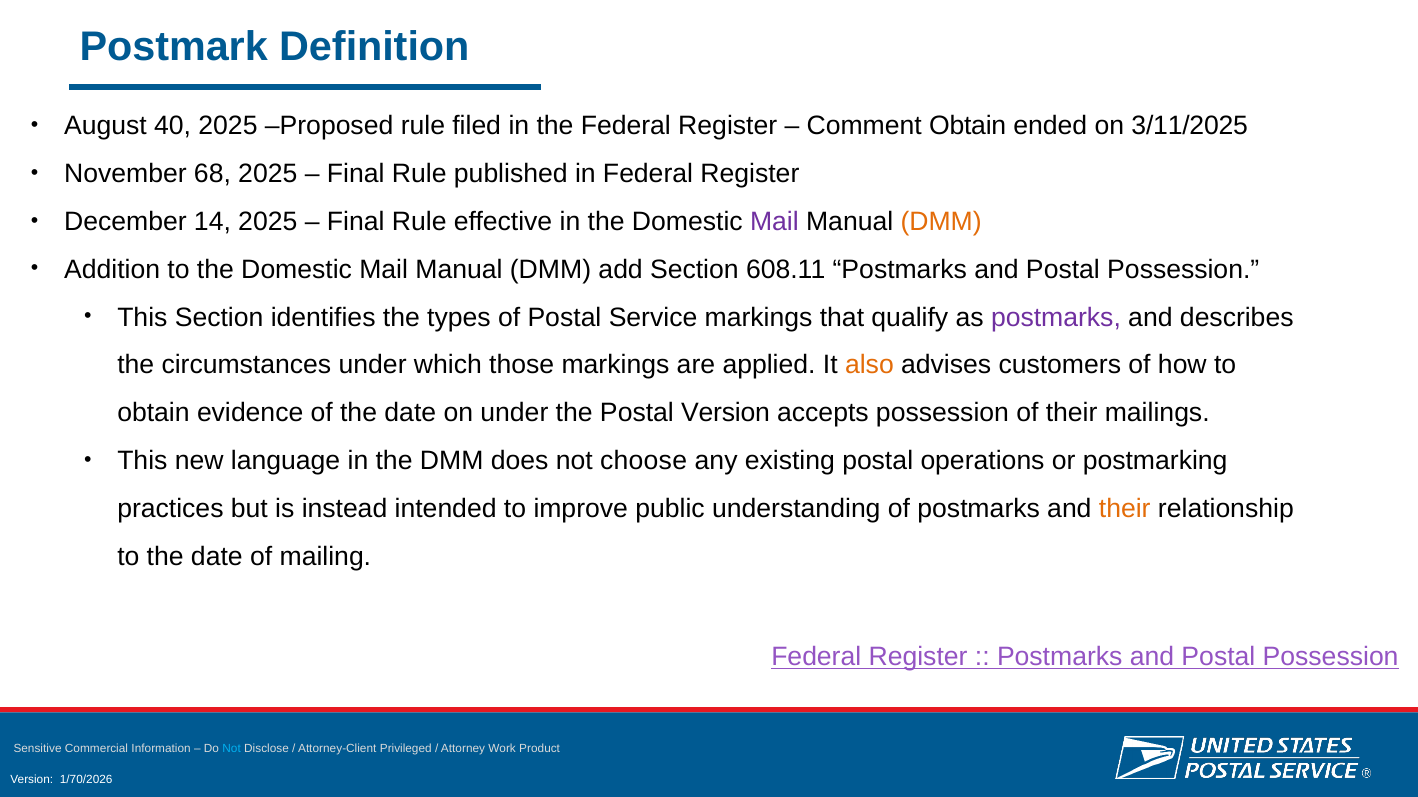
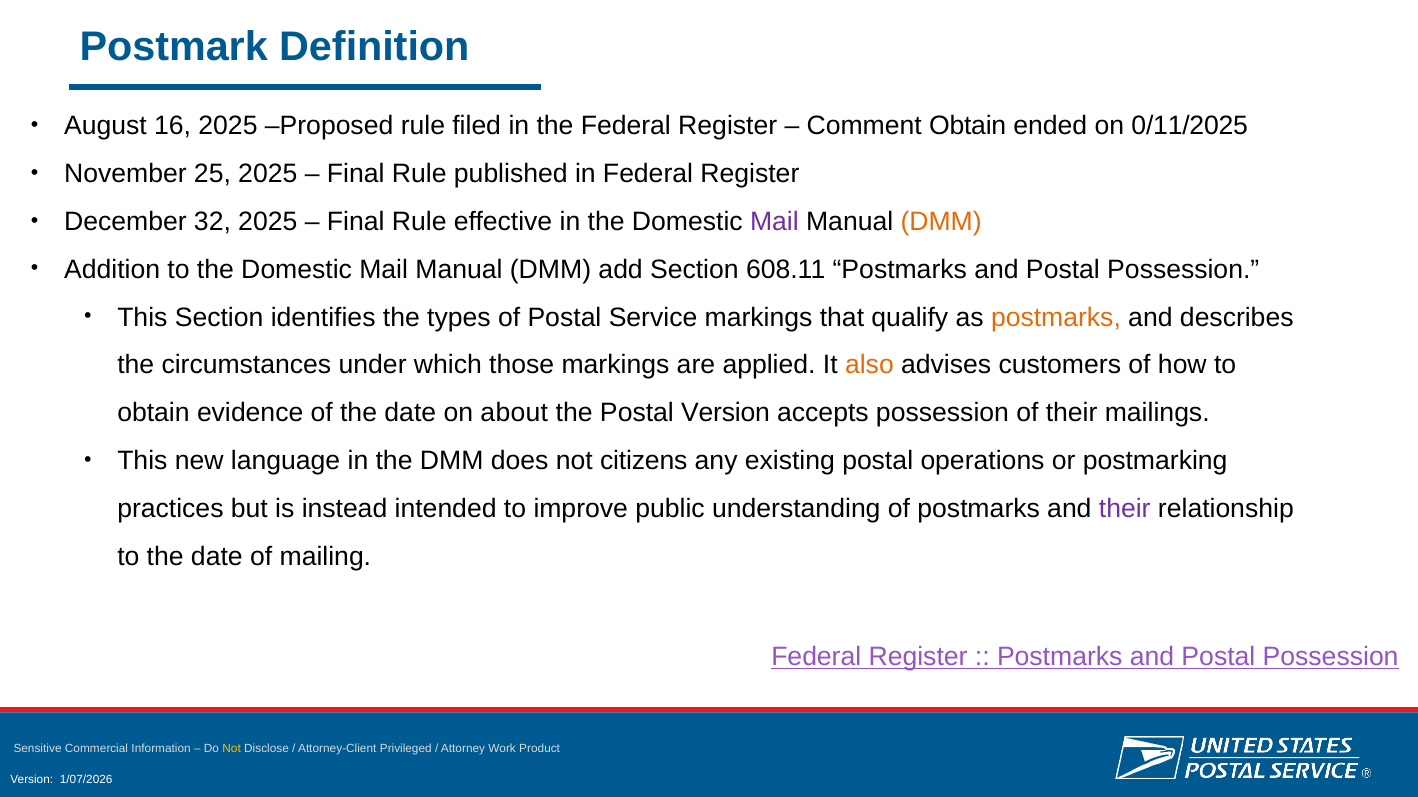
40: 40 -> 16
3/11/2025: 3/11/2025 -> 0/11/2025
68: 68 -> 25
14: 14 -> 32
postmarks at (1056, 318) colour: purple -> orange
on under: under -> about
choose: choose -> citizens
their at (1125, 509) colour: orange -> purple
Not at (232, 749) colour: light blue -> yellow
1/70/2026: 1/70/2026 -> 1/07/2026
